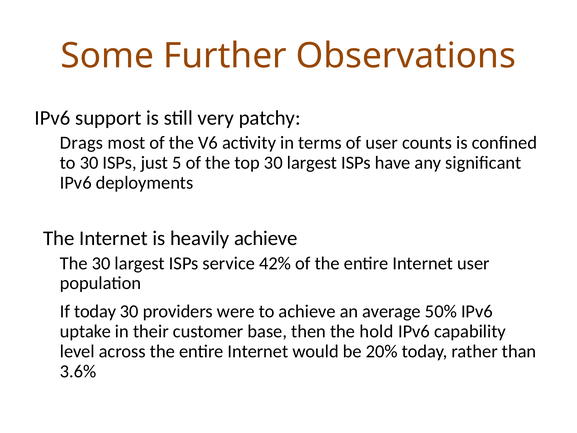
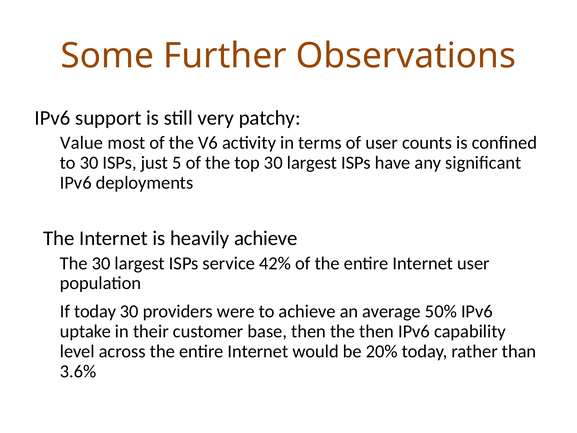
Drags: Drags -> Value
the hold: hold -> then
